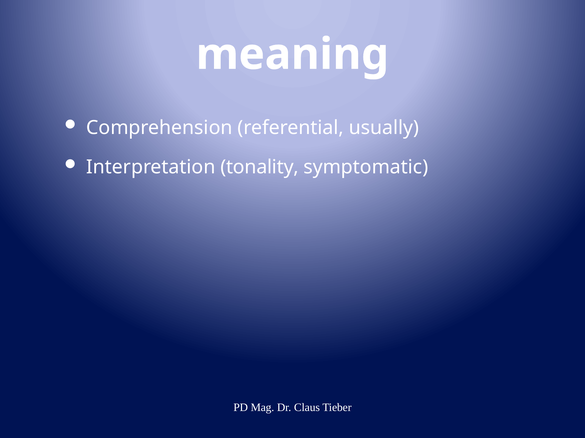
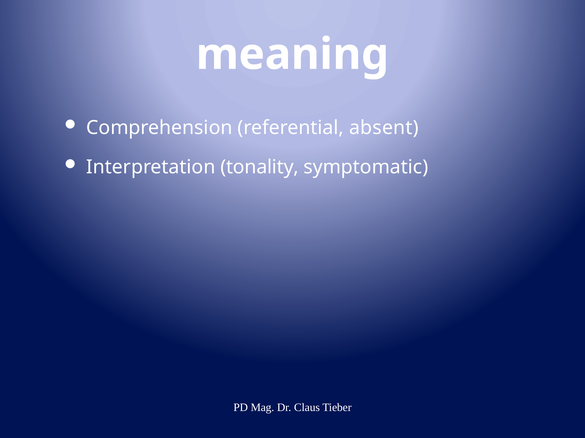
usually: usually -> absent
